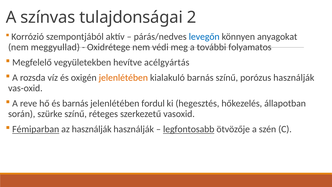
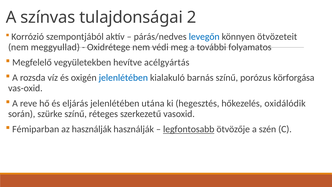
anyagokat: anyagokat -> ötvözeteit
jelenlétében at (123, 78) colour: orange -> blue
porózus használják: használják -> körforgása
és barnás: barnás -> eljárás
fordul: fordul -> utána
állapotban: állapotban -> oxidálódik
Fémiparban underline: present -> none
